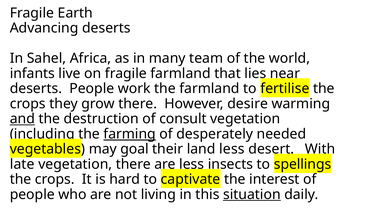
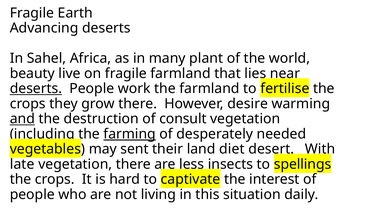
team: team -> plant
infants: infants -> beauty
deserts at (36, 88) underline: none -> present
goal: goal -> sent
land less: less -> diet
situation underline: present -> none
